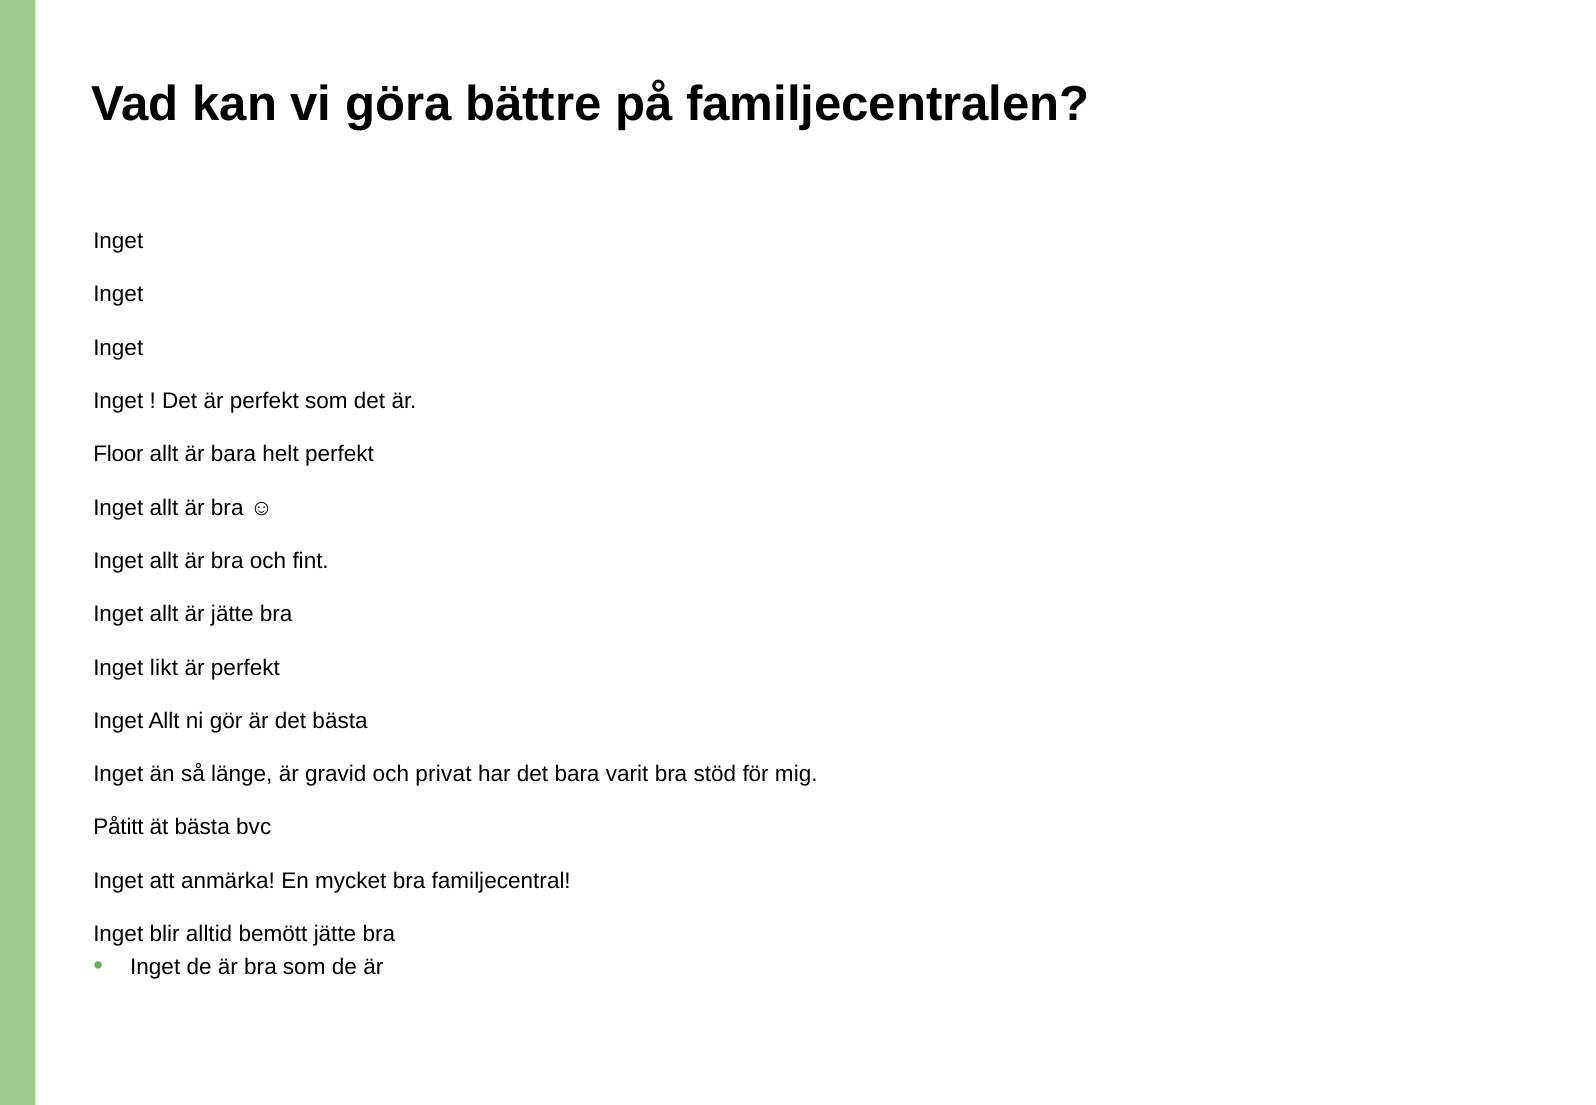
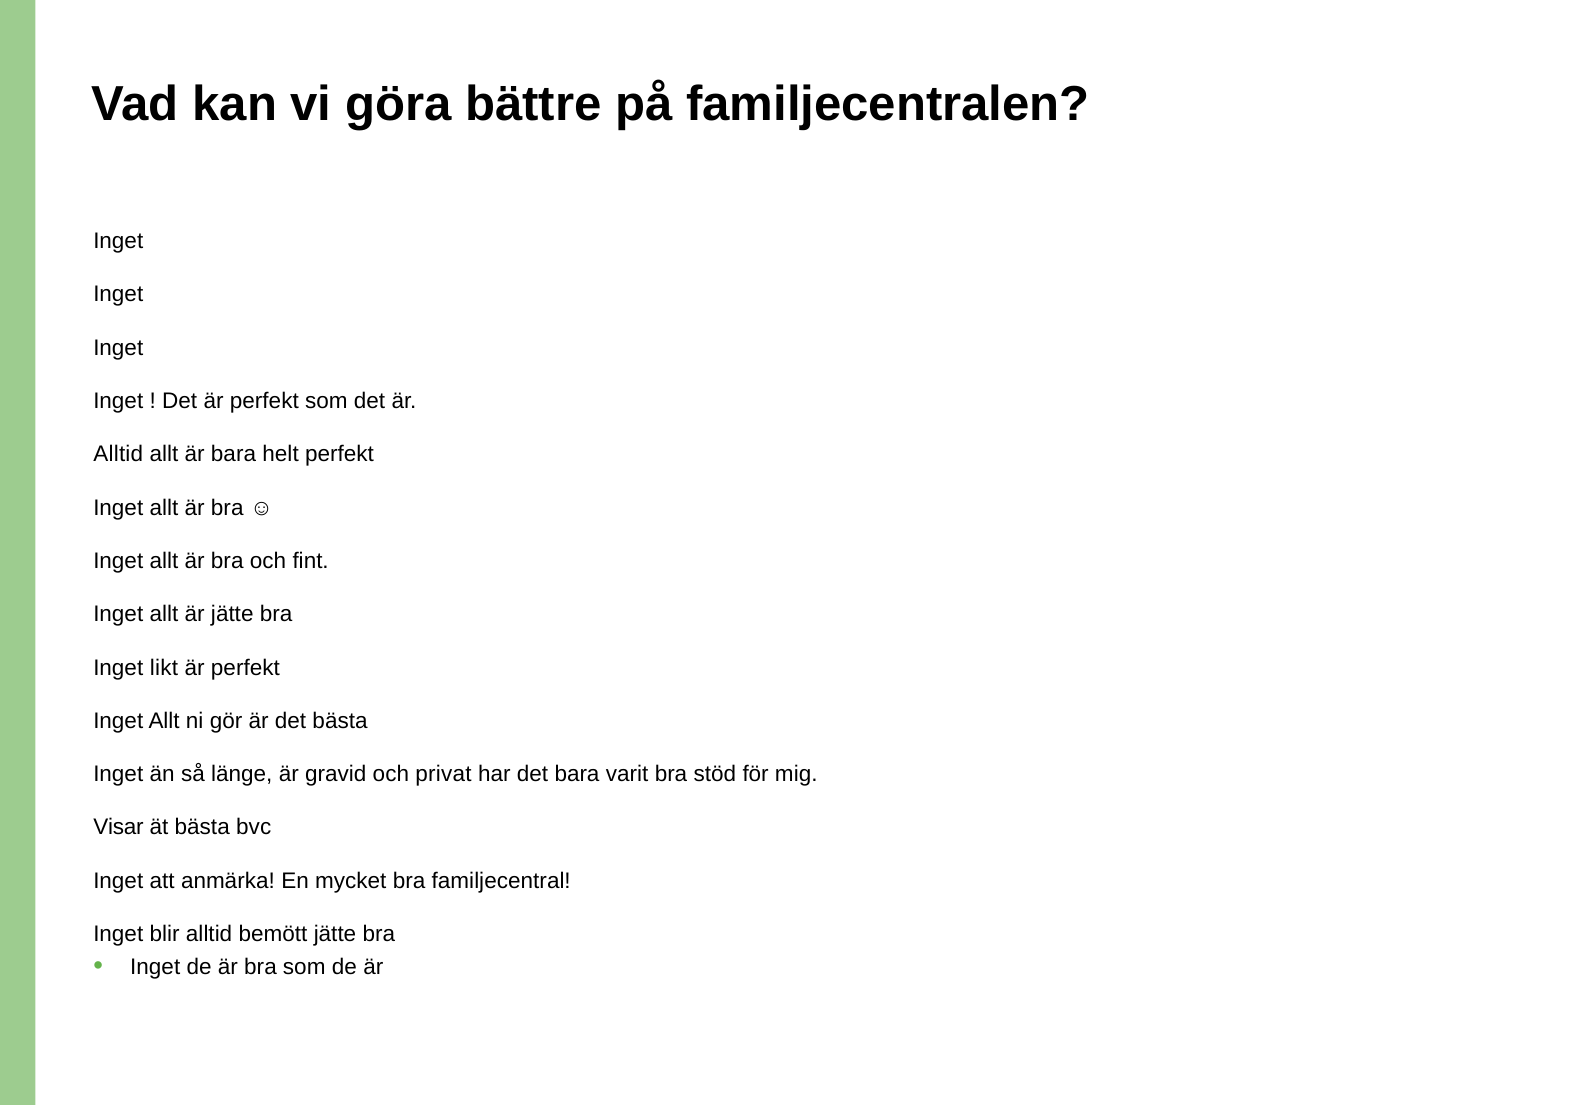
Floor at (119, 454): Floor -> Alltid
Påtitt: Påtitt -> Visar
